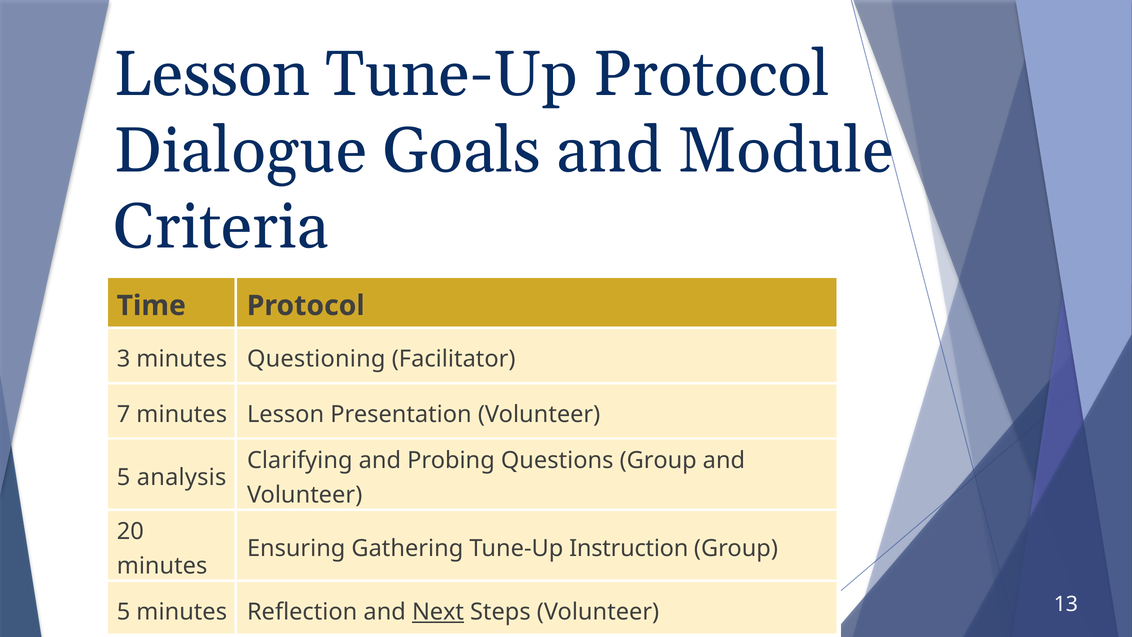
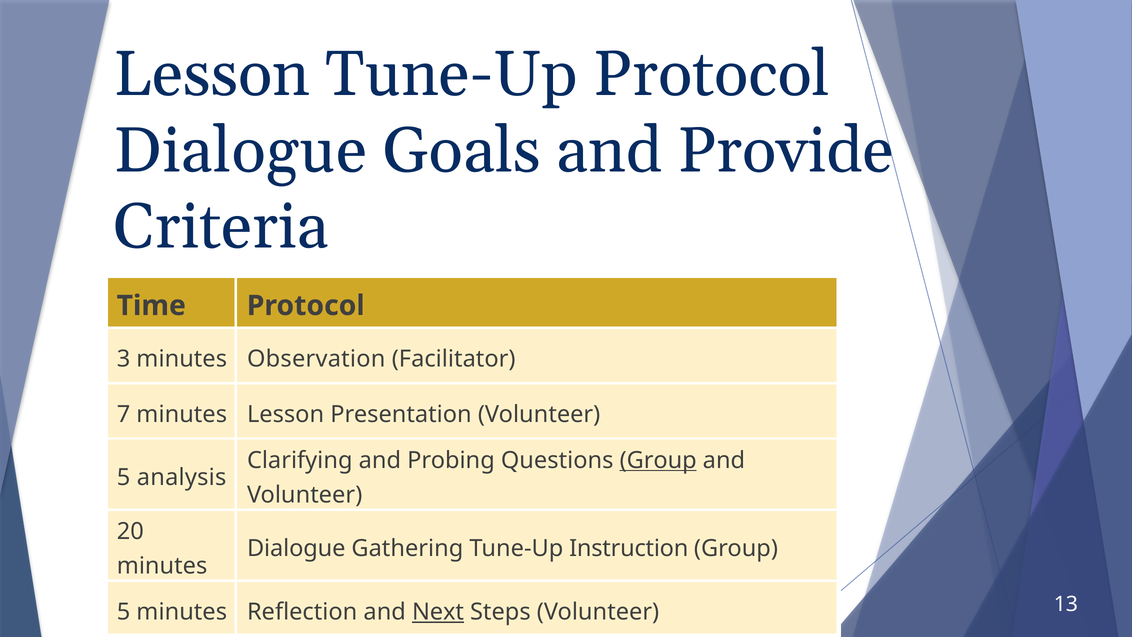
Module: Module -> Provide
Questioning: Questioning -> Observation
Group at (658, 460) underline: none -> present
Ensuring at (296, 548): Ensuring -> Dialogue
